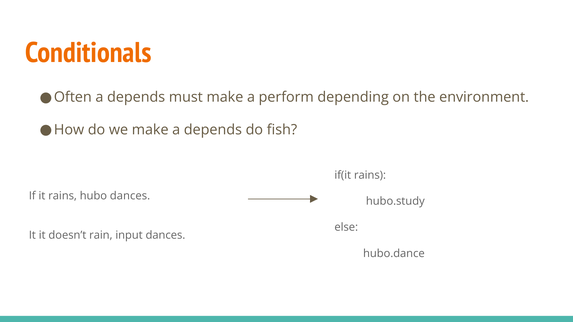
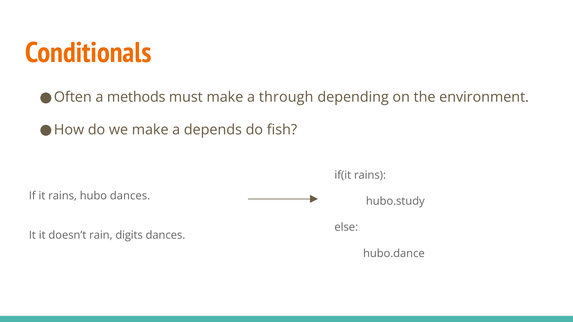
depends at (136, 97): depends -> methods
perform: perform -> through
input: input -> digits
